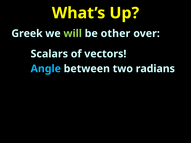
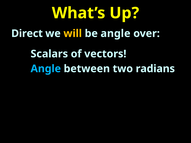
Greek: Greek -> Direct
will colour: light green -> yellow
be other: other -> angle
